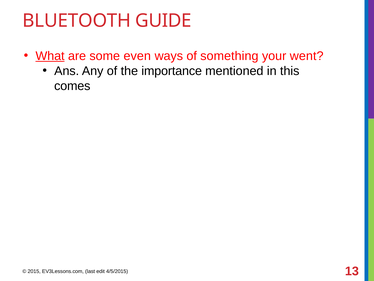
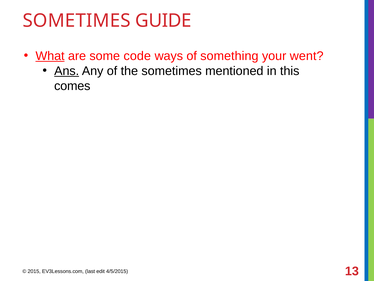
BLUETOOTH at (77, 21): BLUETOOTH -> SOMETIMES
even: even -> code
Ans underline: none -> present
the importance: importance -> sometimes
